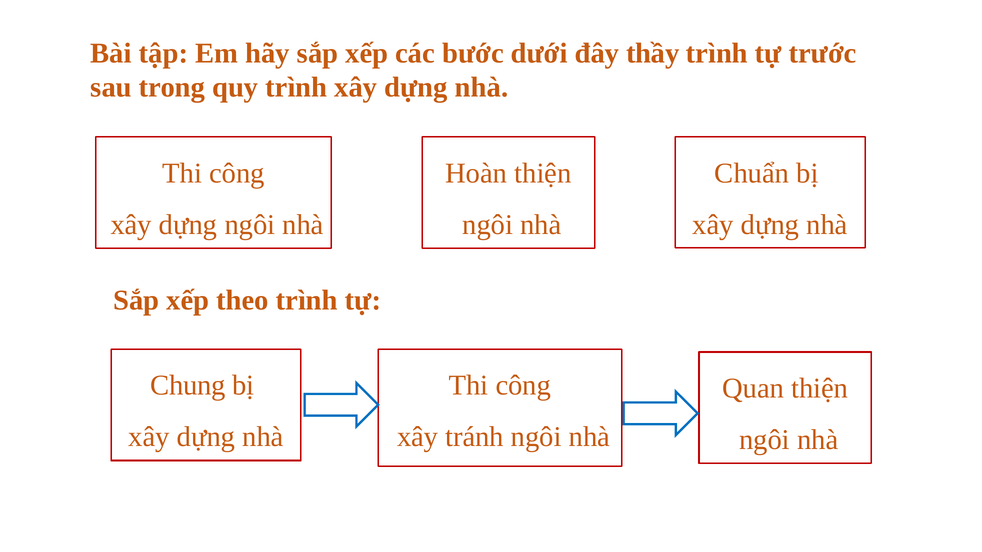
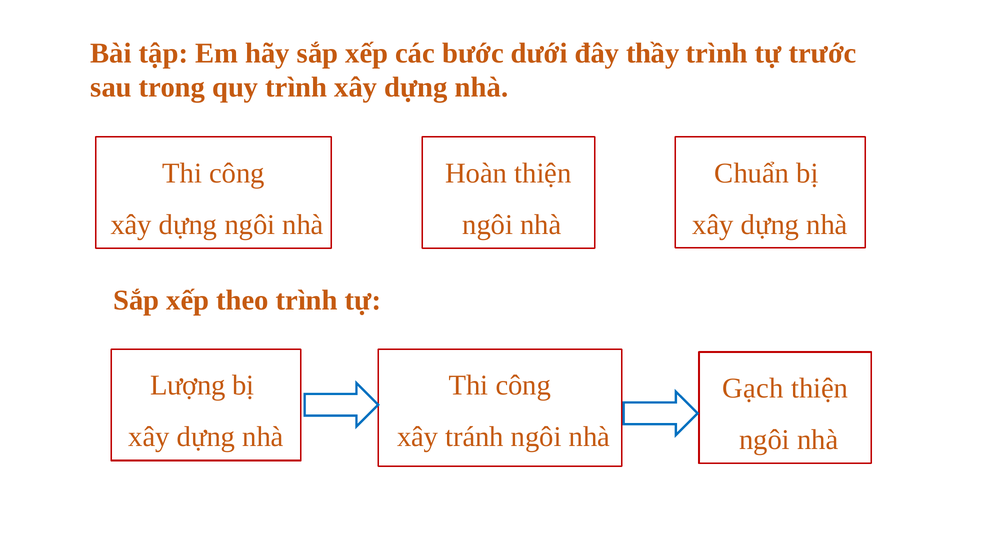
Chung: Chung -> Lượng
Quan: Quan -> Gạch
